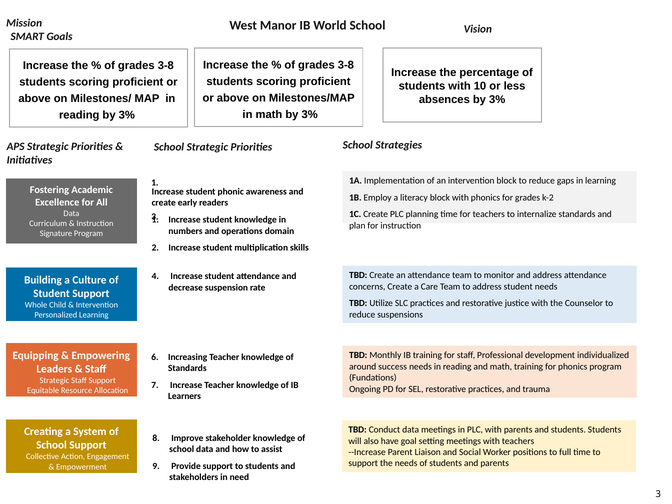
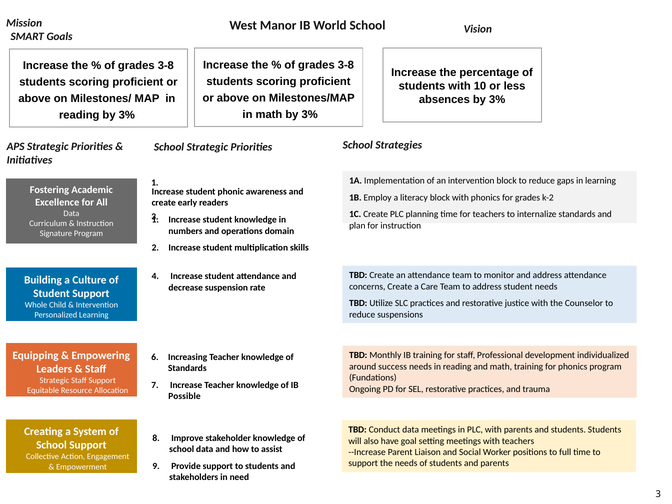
Learners: Learners -> Possible
